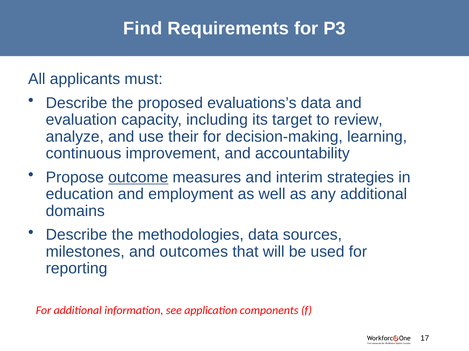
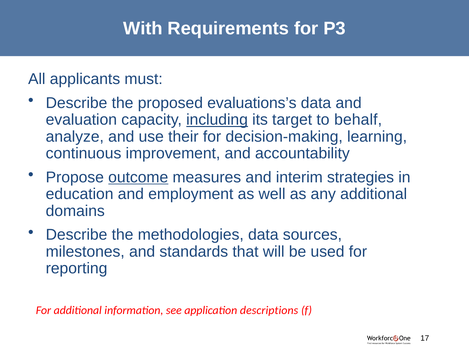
Find: Find -> With
including underline: none -> present
review: review -> behalf
outcomes: outcomes -> standards
components: components -> descriptions
